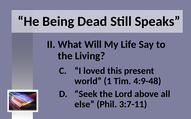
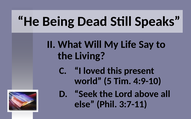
1: 1 -> 5
4:9-48: 4:9-48 -> 4:9-10
